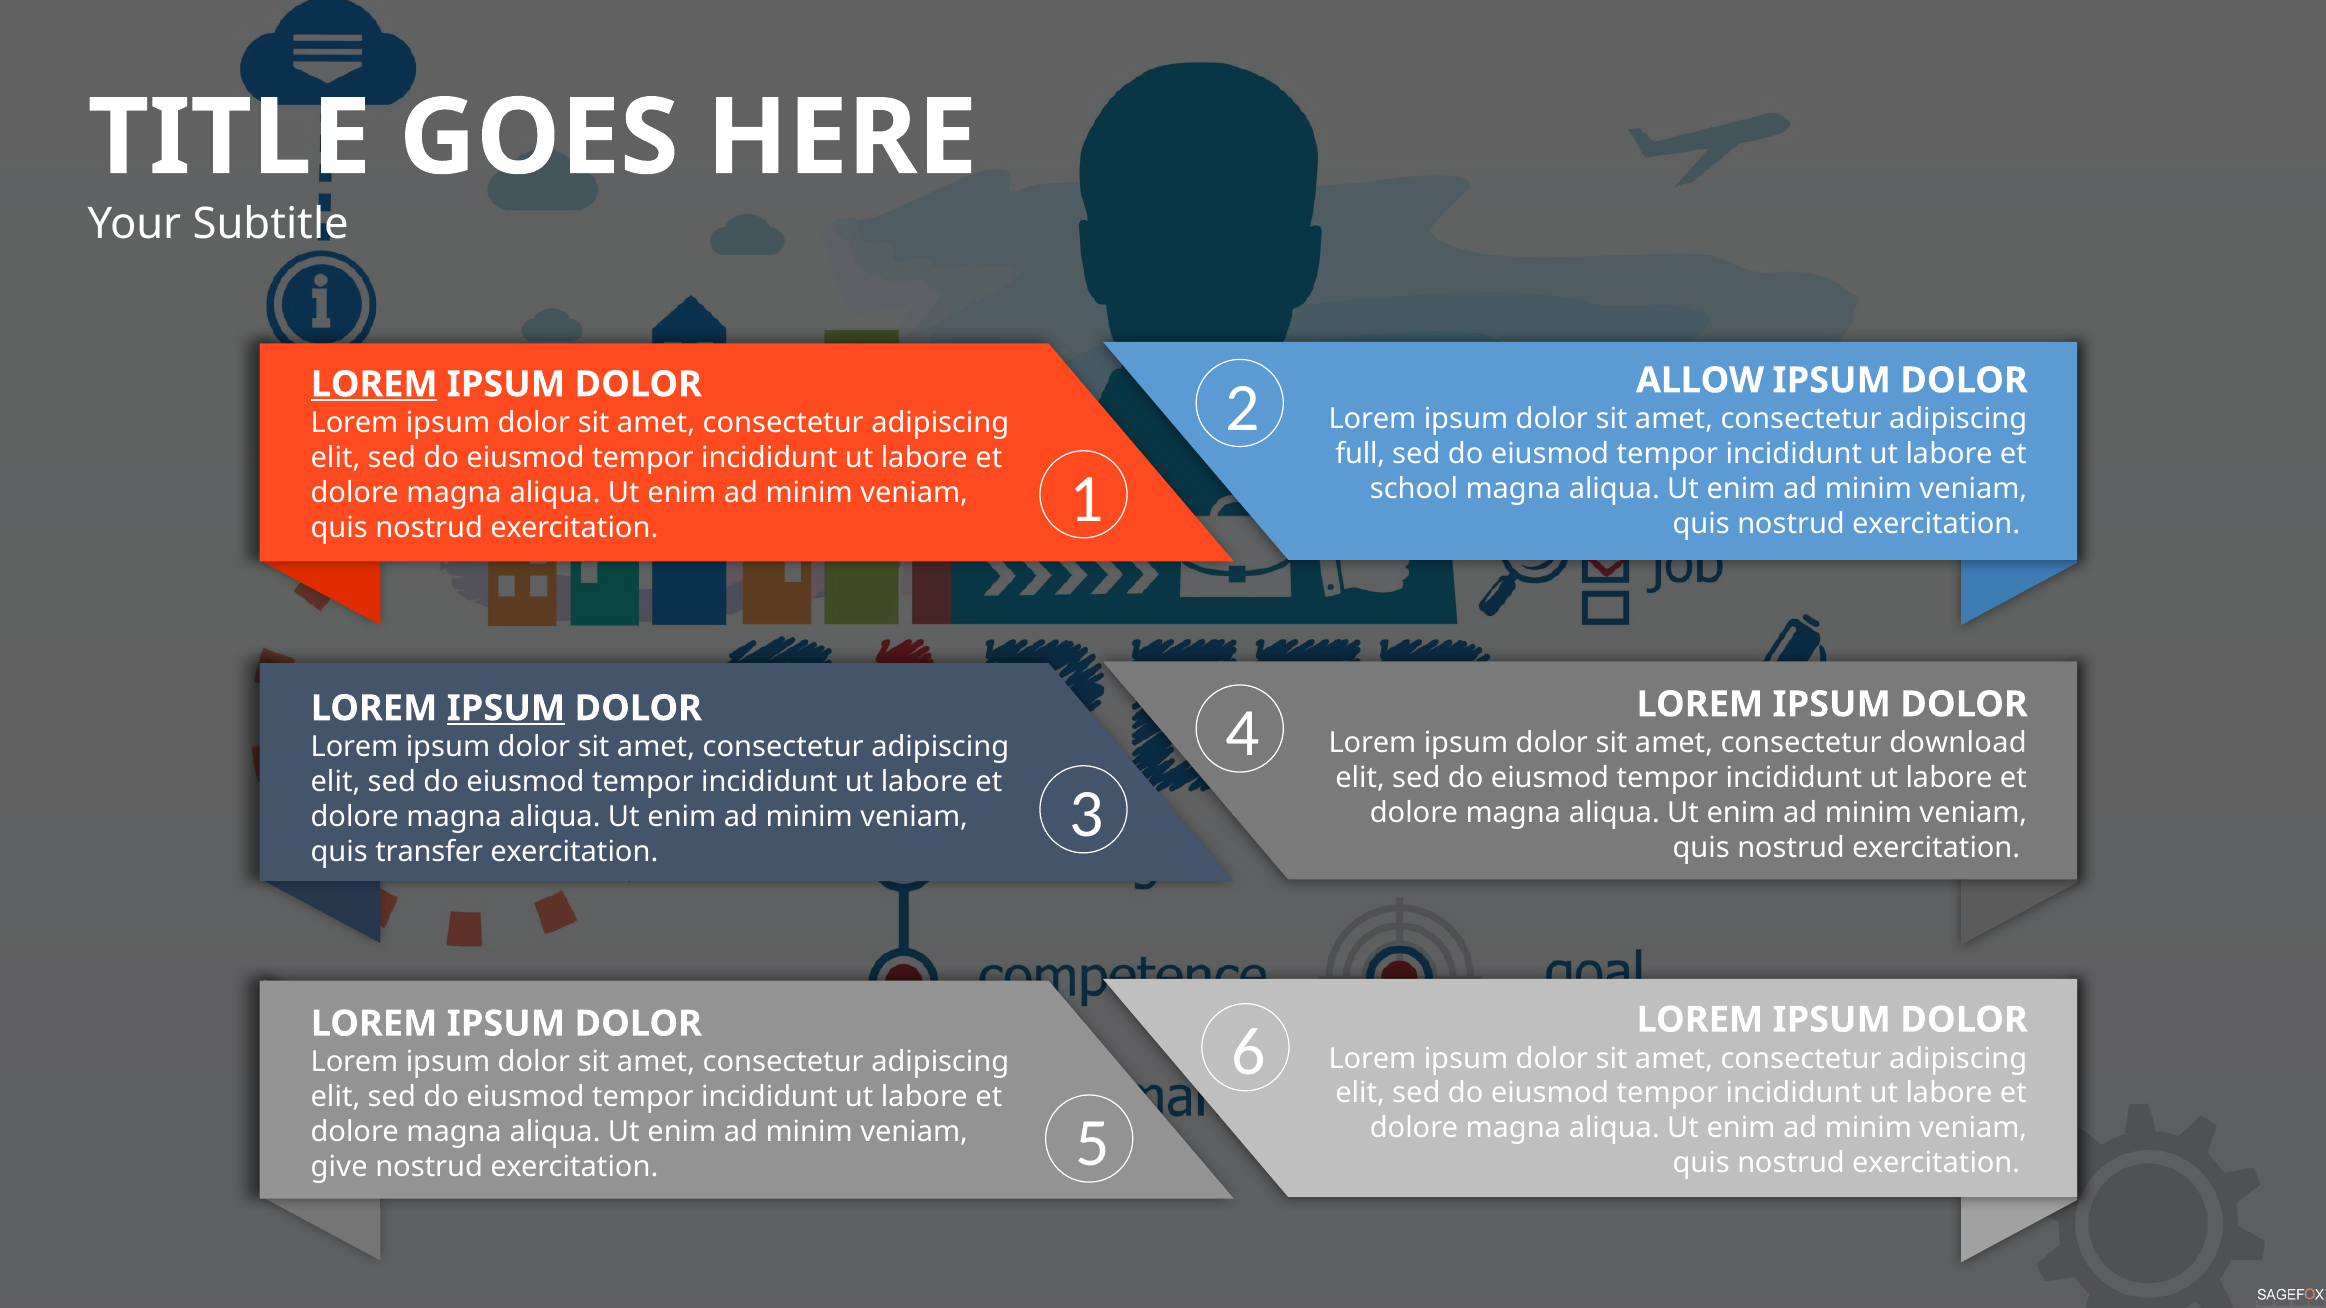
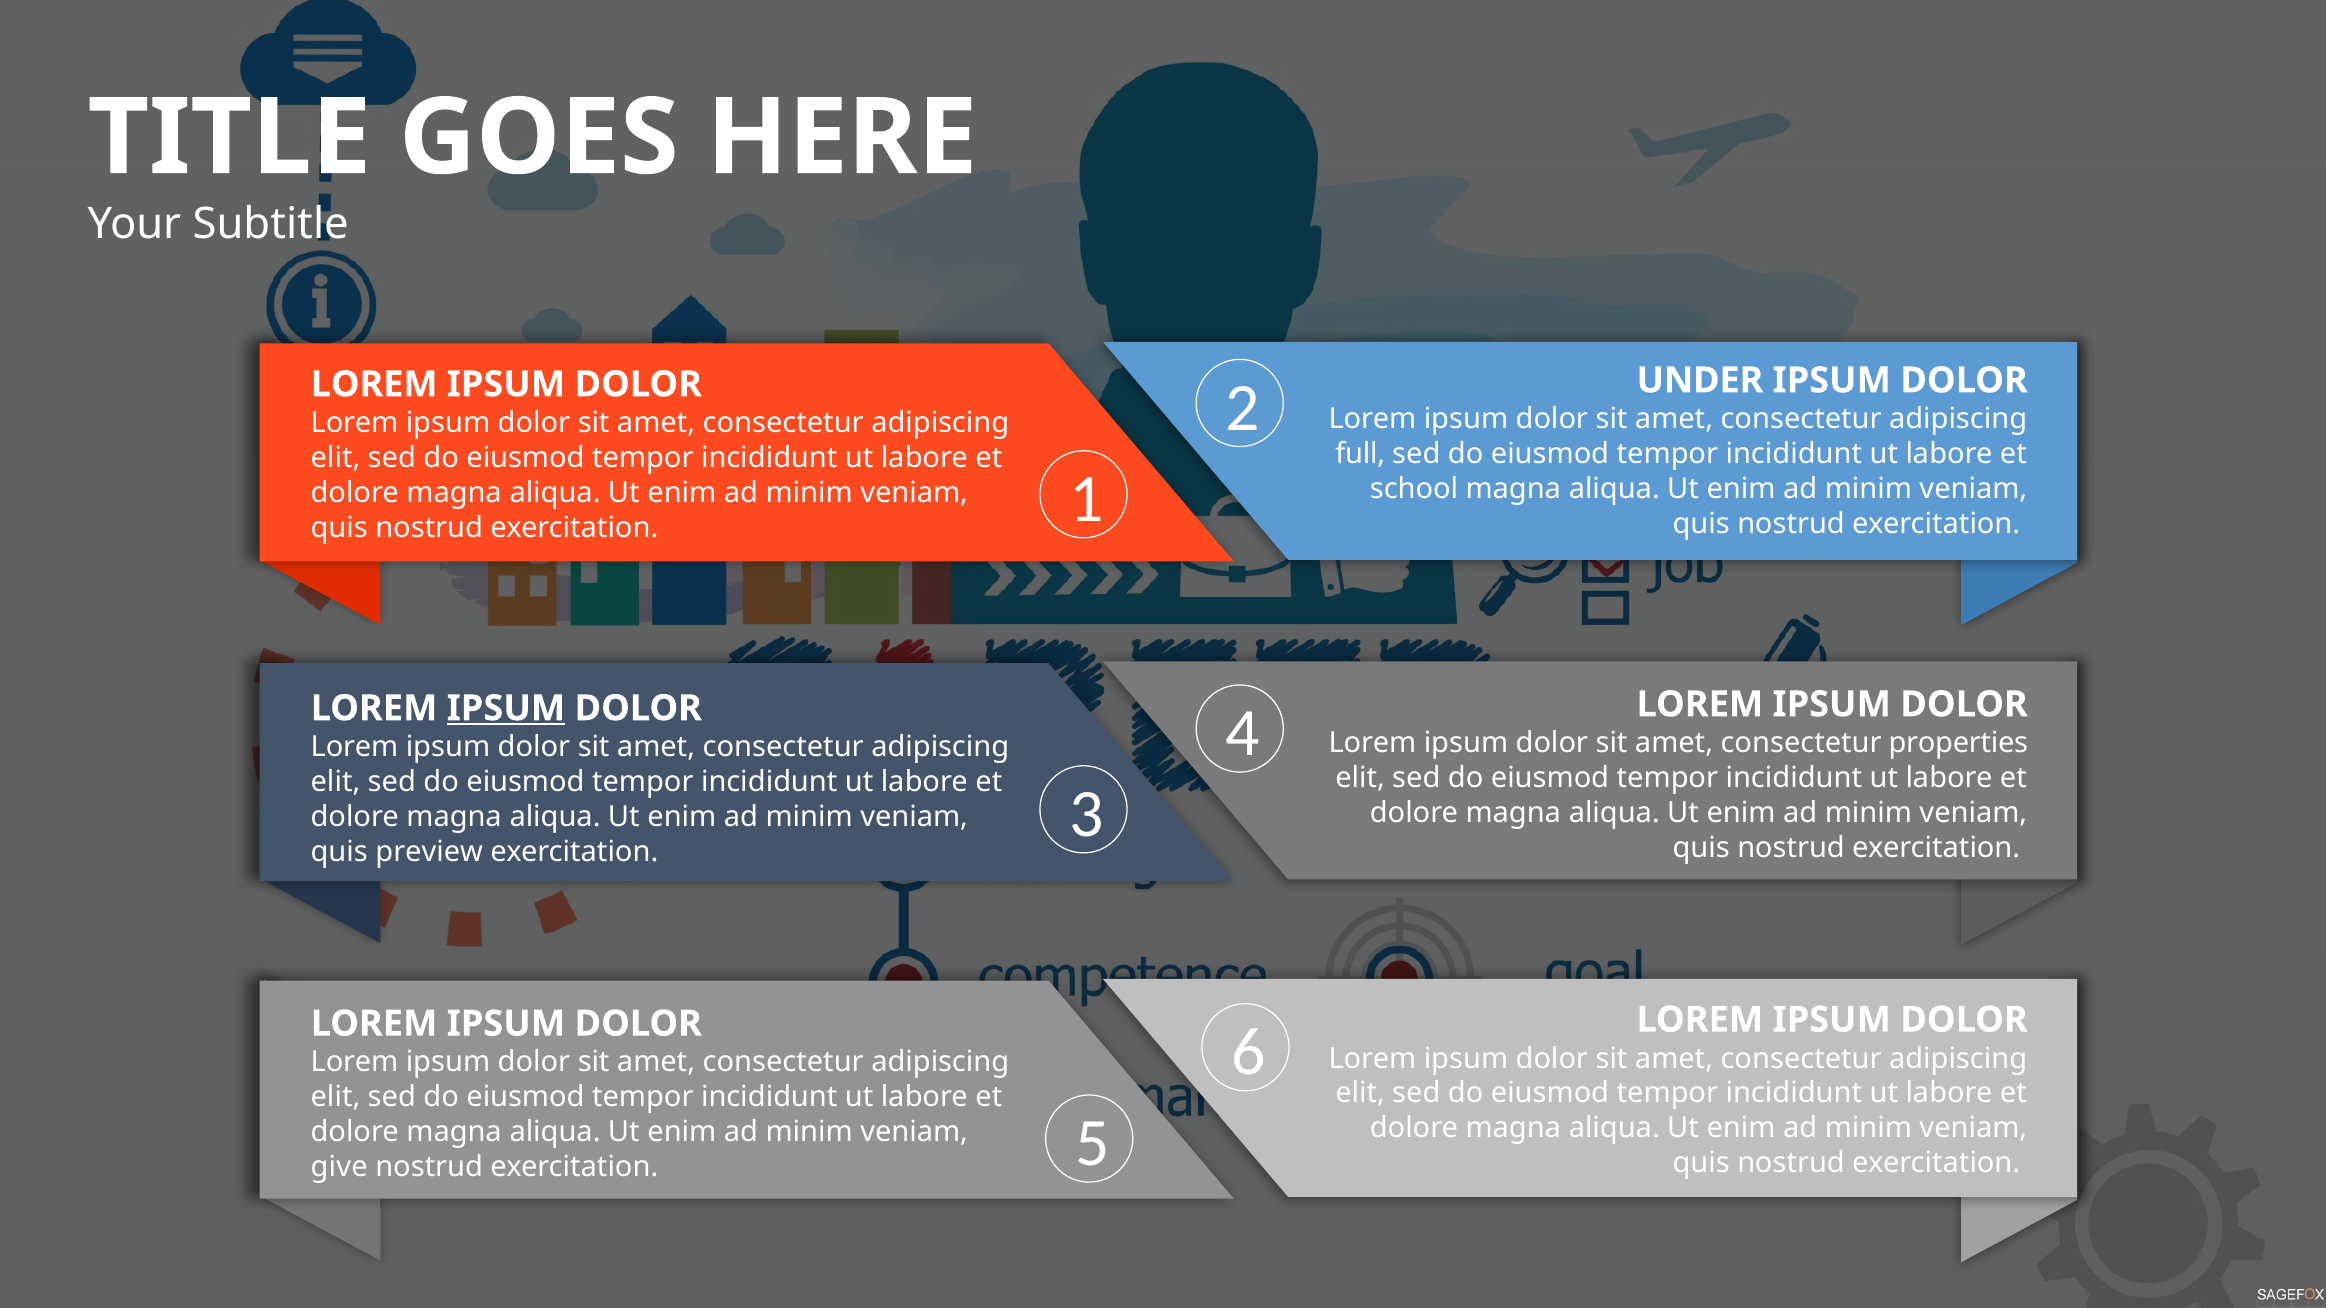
ALLOW: ALLOW -> UNDER
LOREM at (374, 384) underline: present -> none
download: download -> properties
transfer: transfer -> preview
